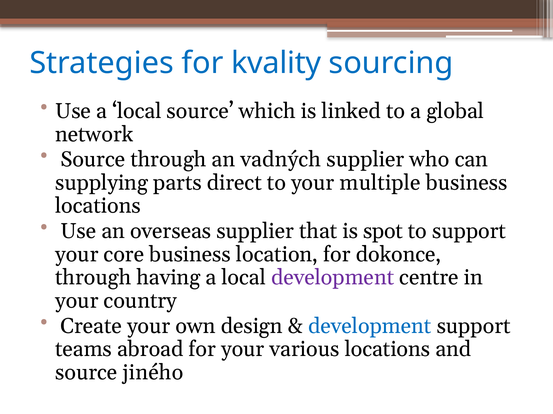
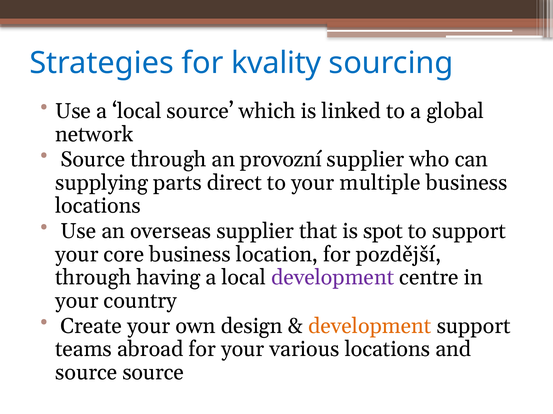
vadných: vadných -> provozní
dokonce: dokonce -> pozdější
development at (370, 327) colour: blue -> orange
source jiného: jiného -> source
